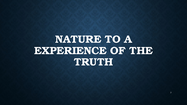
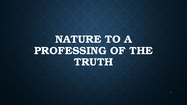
EXPERIENCE: EXPERIENCE -> PROFESSING
